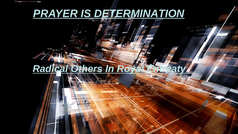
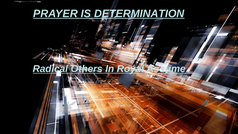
Entreaty: Entreaty -> Assume
